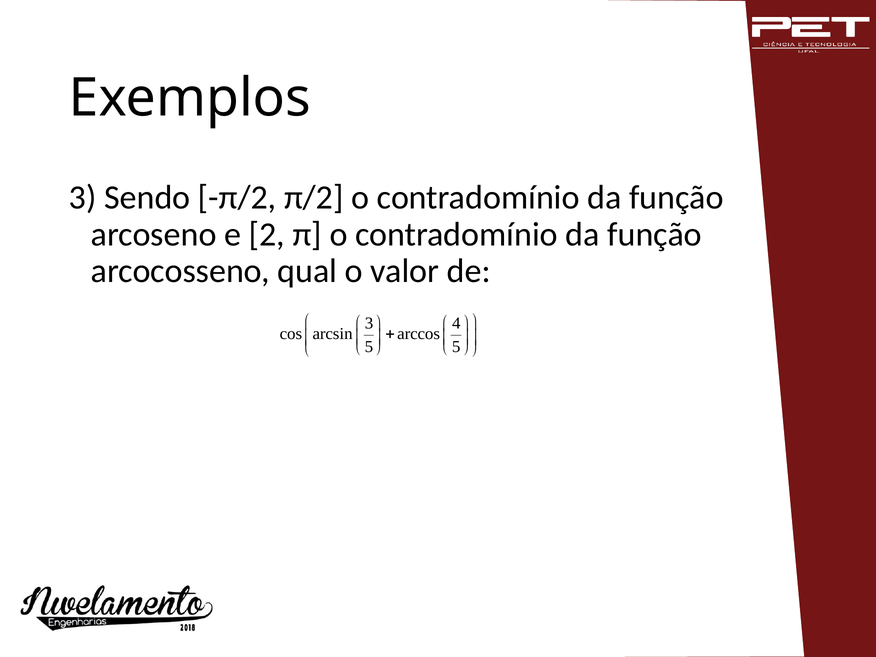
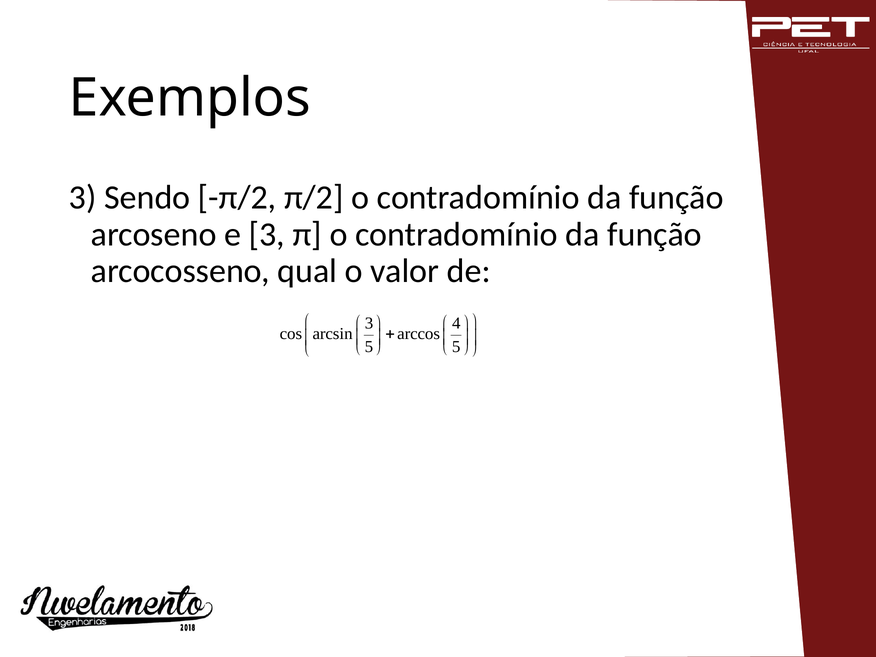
e 2: 2 -> 3
